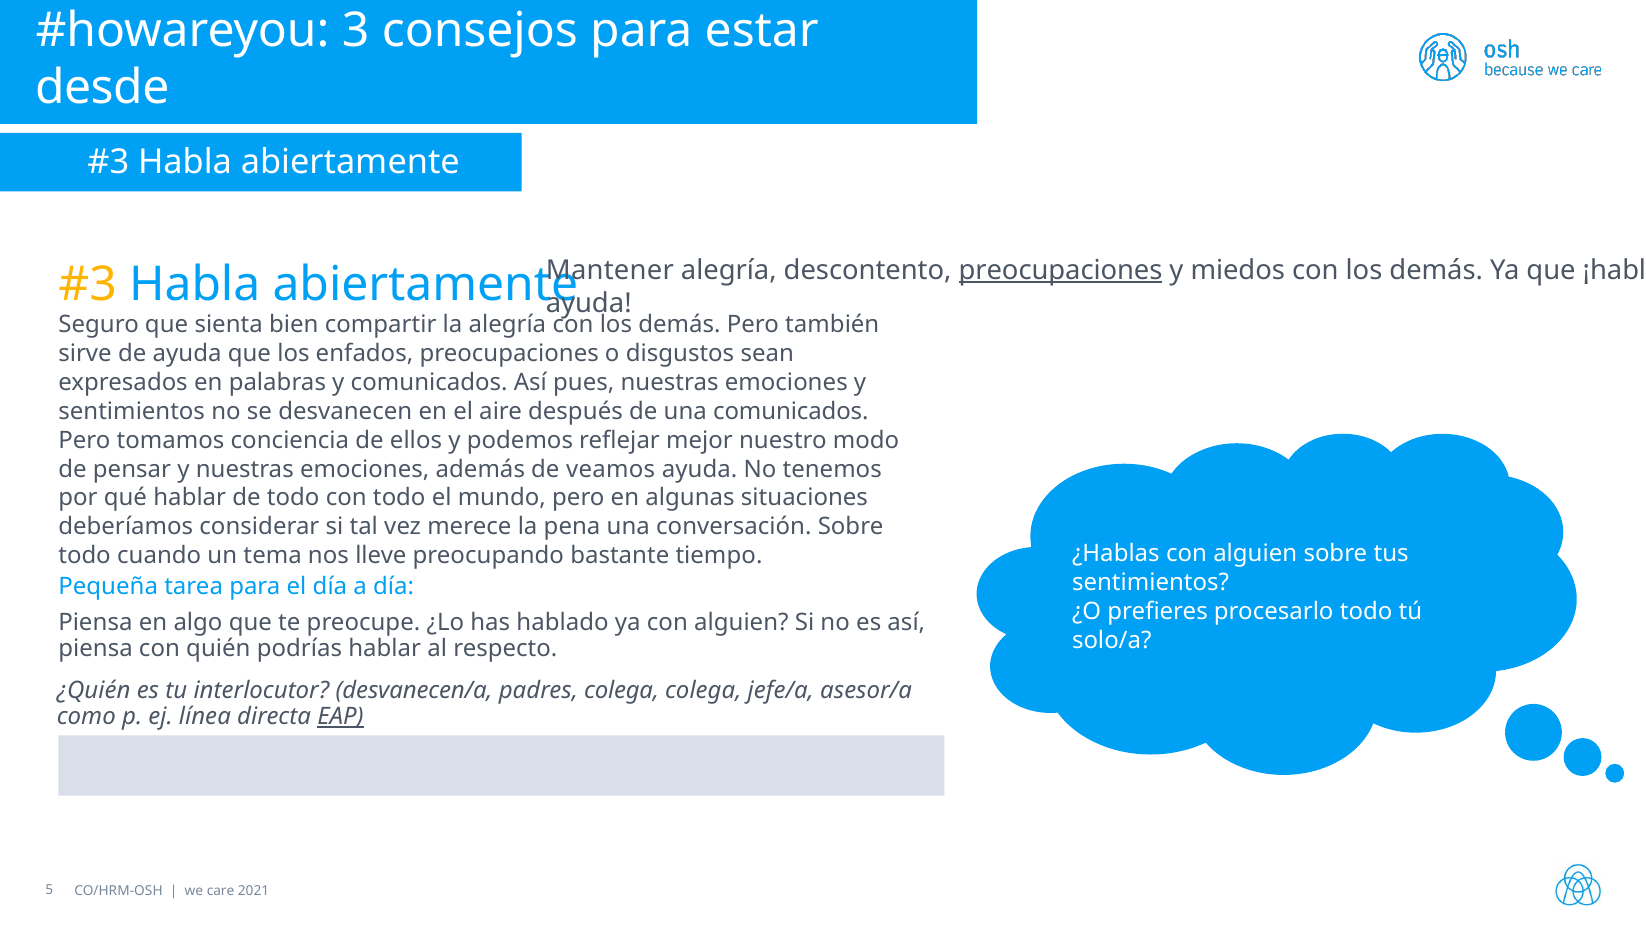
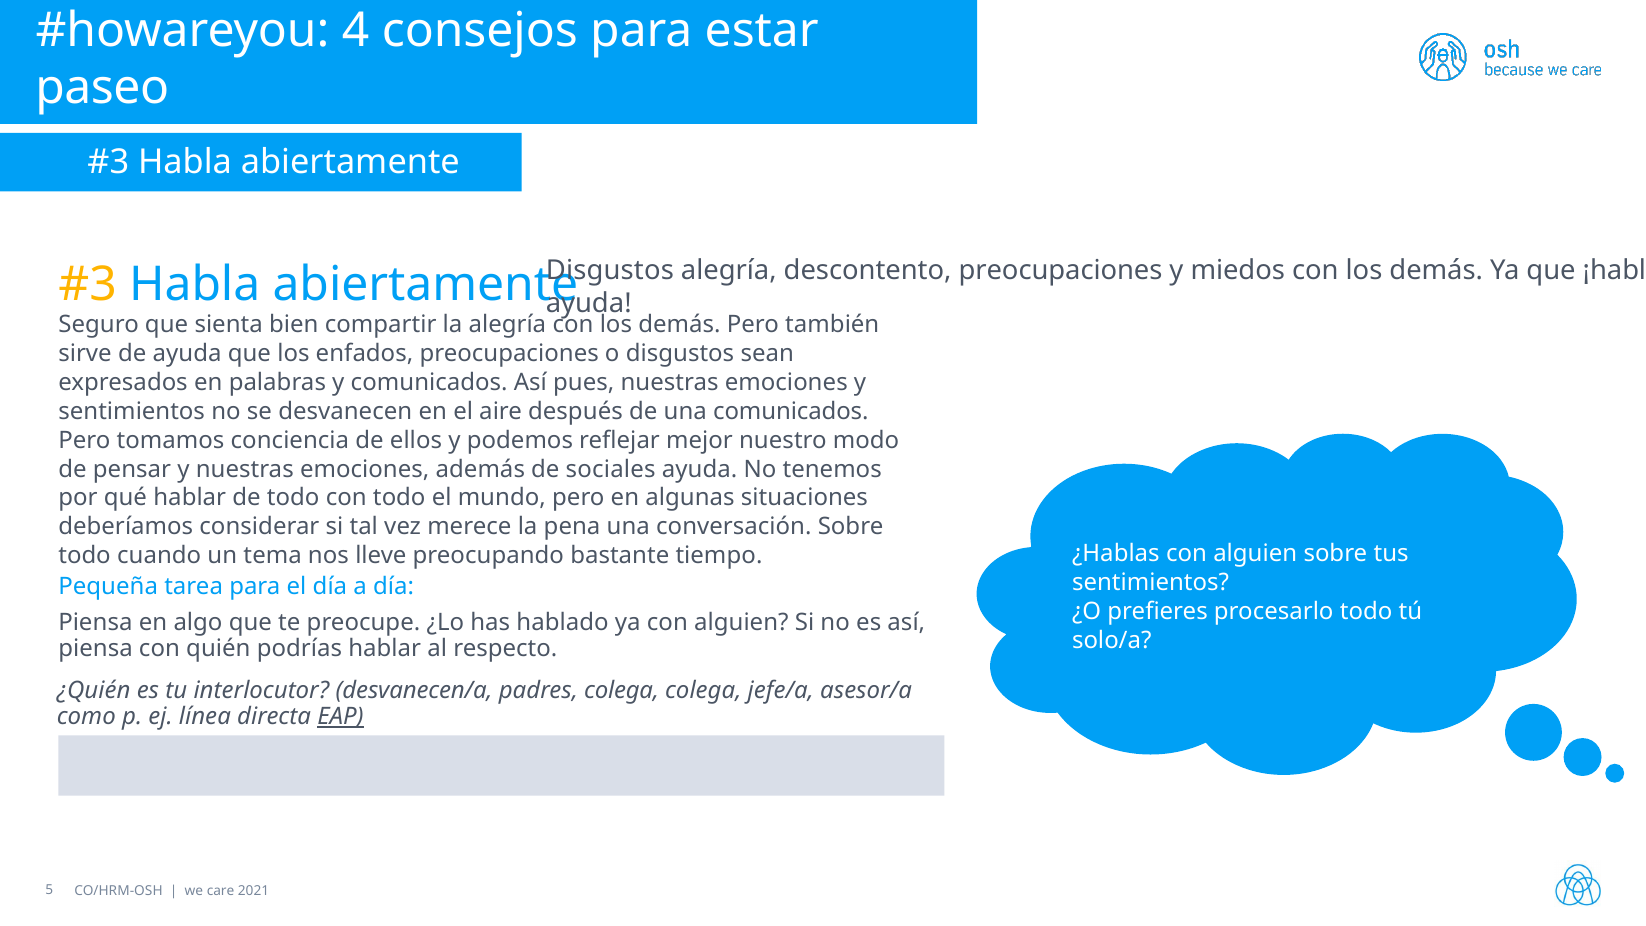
3: 3 -> 4
desde: desde -> paseo
Mantener at (610, 270): Mantener -> Disgustos
preocupaciones at (1061, 270) underline: present -> none
veamos: veamos -> sociales
